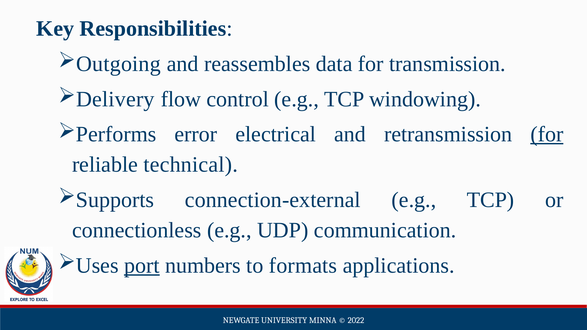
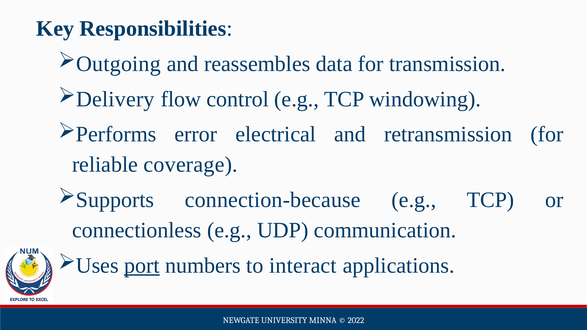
for at (547, 134) underline: present -> none
technical: technical -> coverage
connection-external: connection-external -> connection-because
formats: formats -> interact
